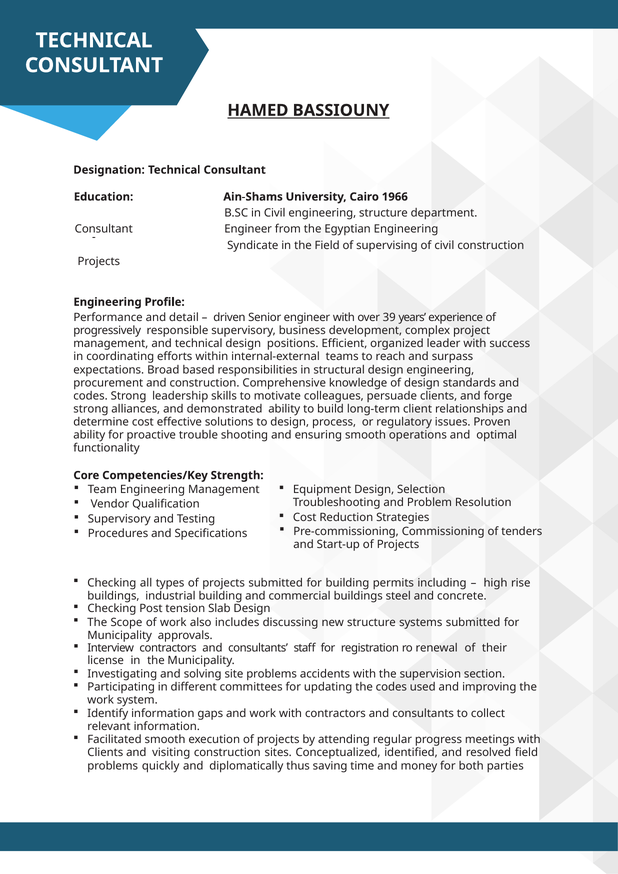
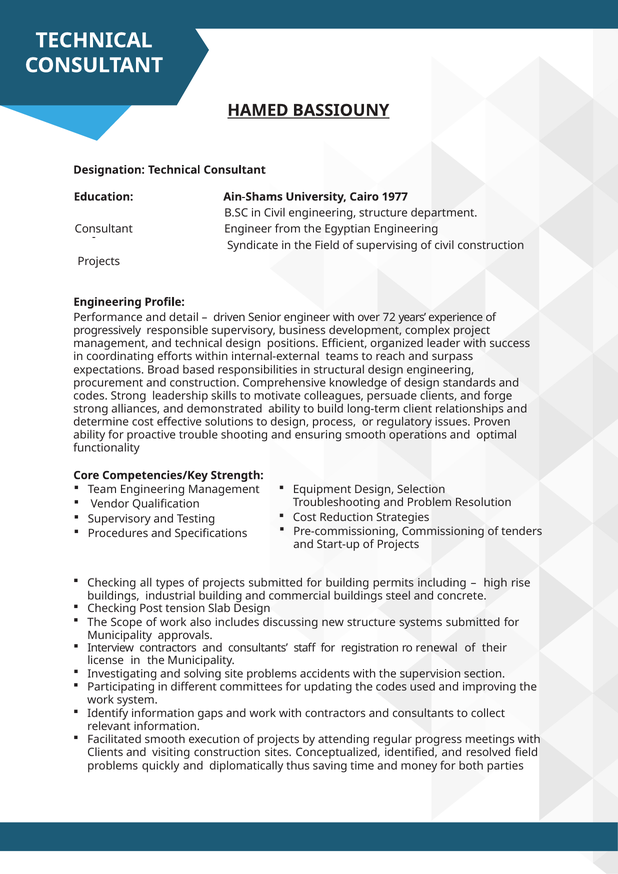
1966: 1966 -> 1977
39: 39 -> 72
